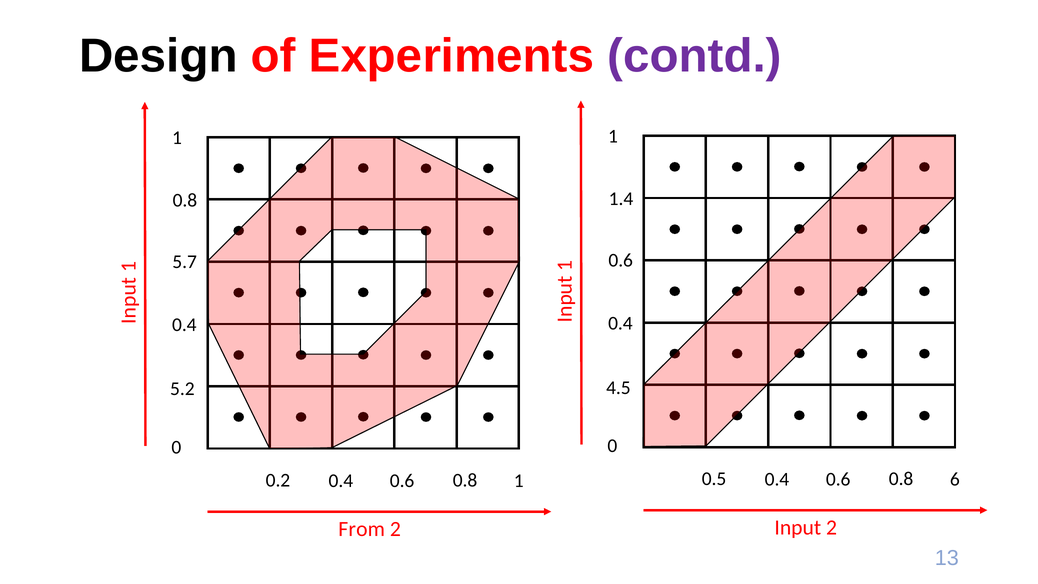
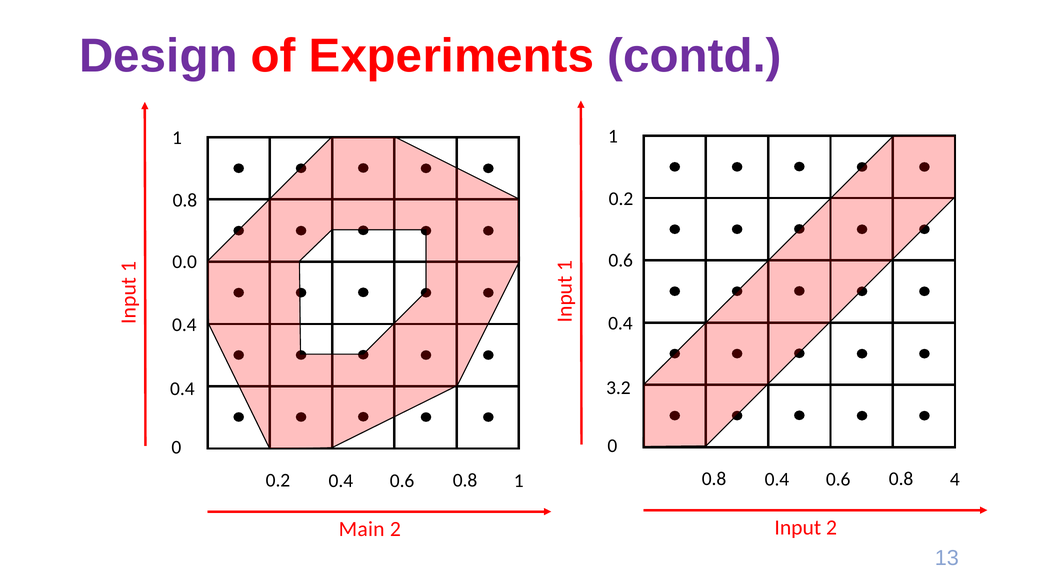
Design colour: black -> purple
1.4 at (621, 199): 1.4 -> 0.2
5.7: 5.7 -> 0.0
4.5: 4.5 -> 3.2
5.2 at (182, 389): 5.2 -> 0.4
0.5 at (714, 479): 0.5 -> 0.8
6: 6 -> 4
From: From -> Main
